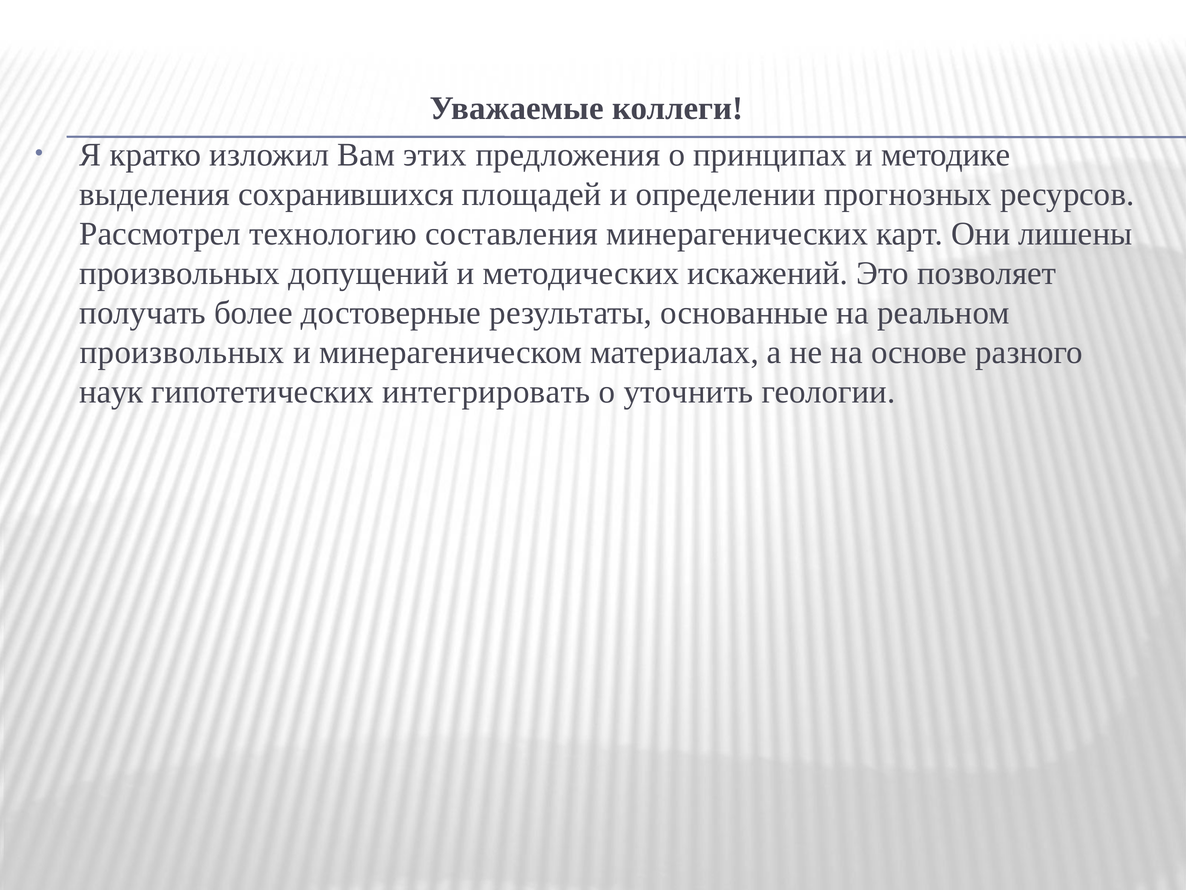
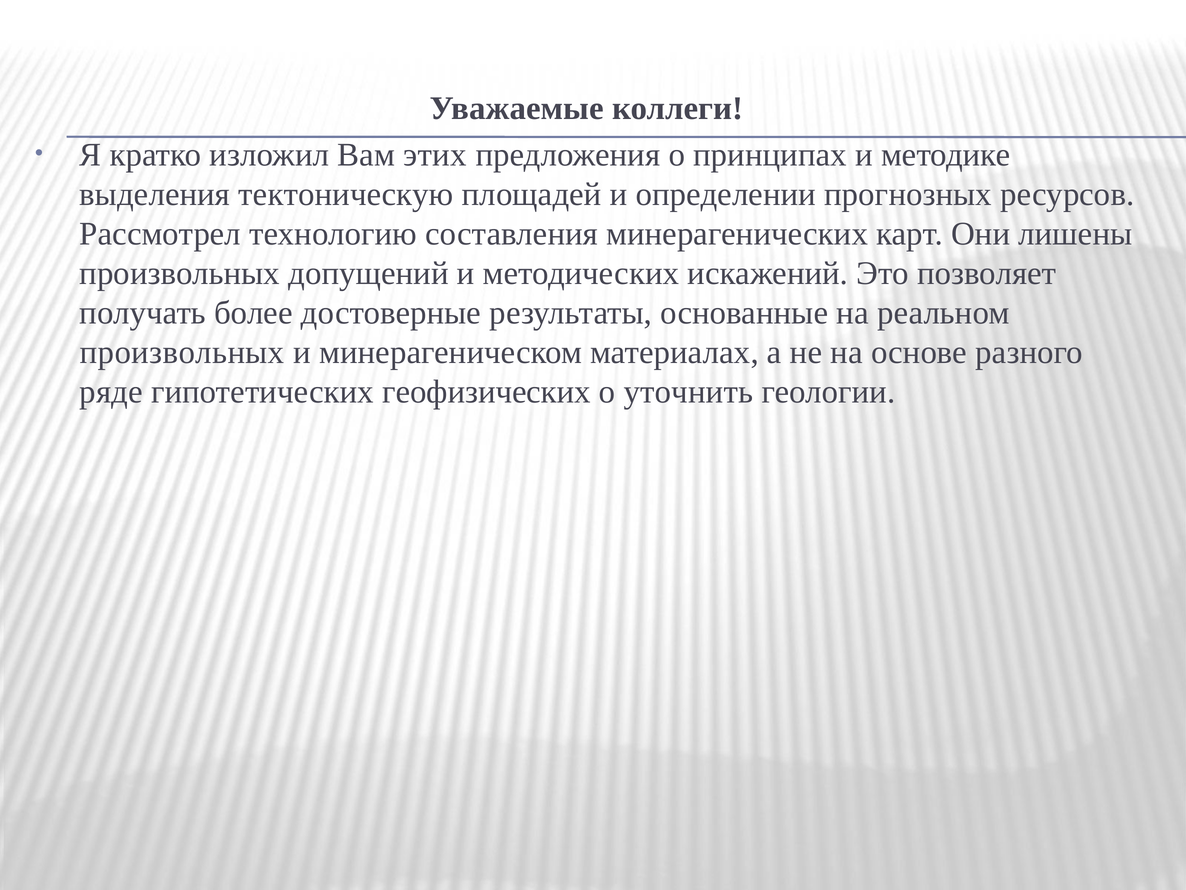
сохранившихся: сохранившихся -> тектоническую
наук: наук -> ряде
интегрировать: интегрировать -> геофизических
